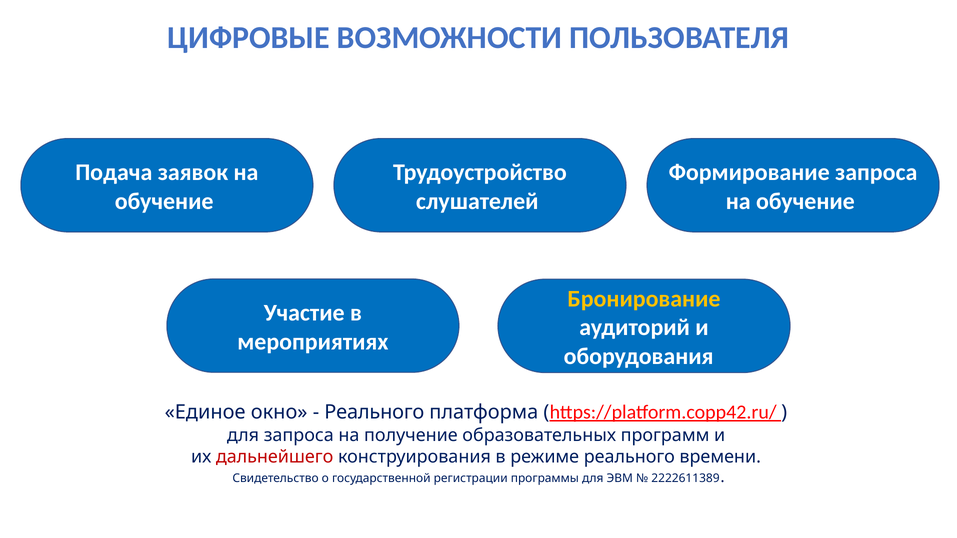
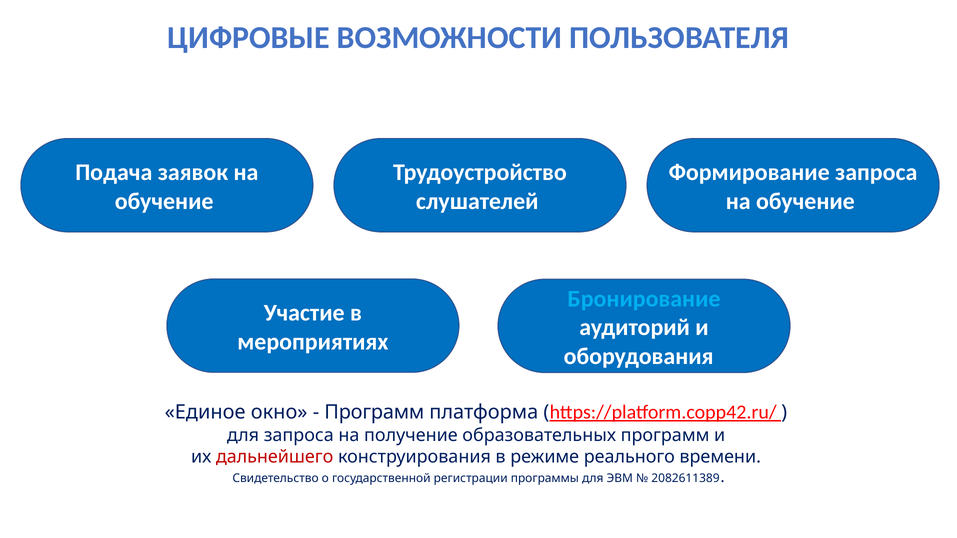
Бронирование colour: yellow -> light blue
Реального at (374, 412): Реального -> Программ
2222611389: 2222611389 -> 2082611389
